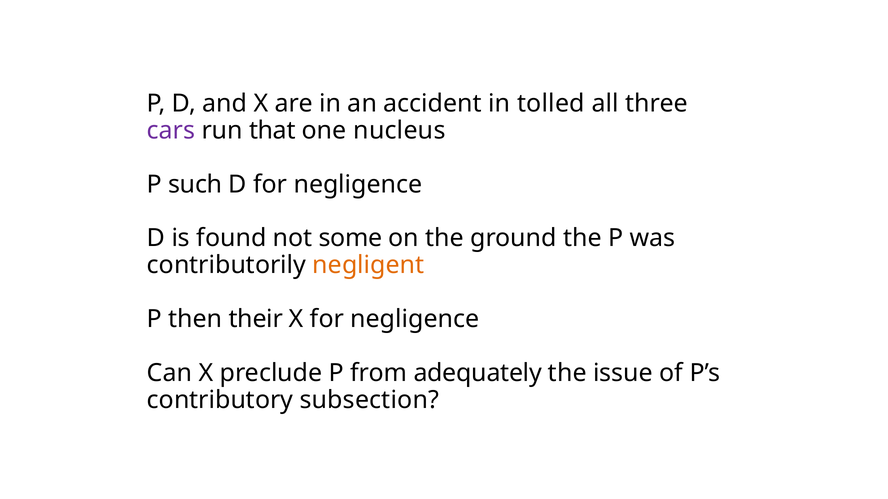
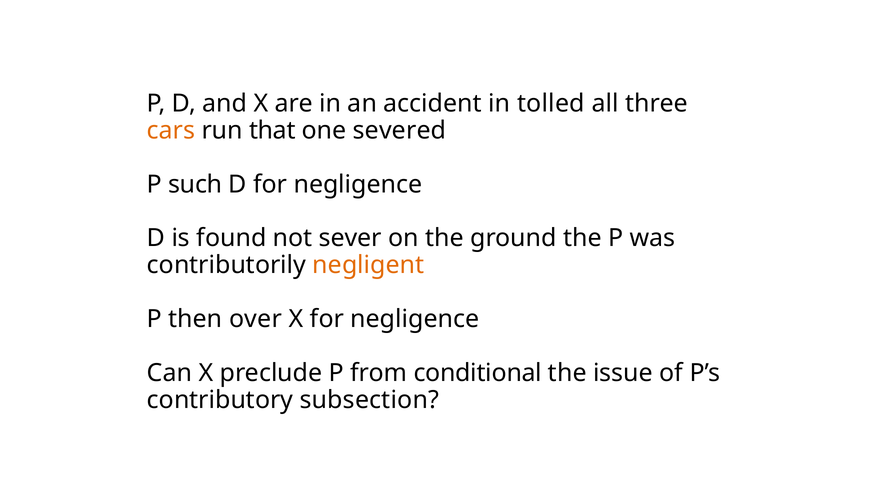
cars colour: purple -> orange
nucleus: nucleus -> severed
some: some -> sever
their: their -> over
adequately: adequately -> conditional
